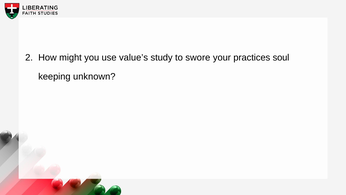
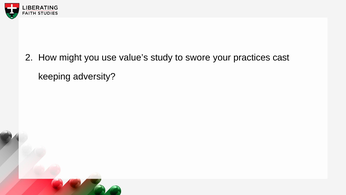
soul: soul -> cast
unknown: unknown -> adversity
